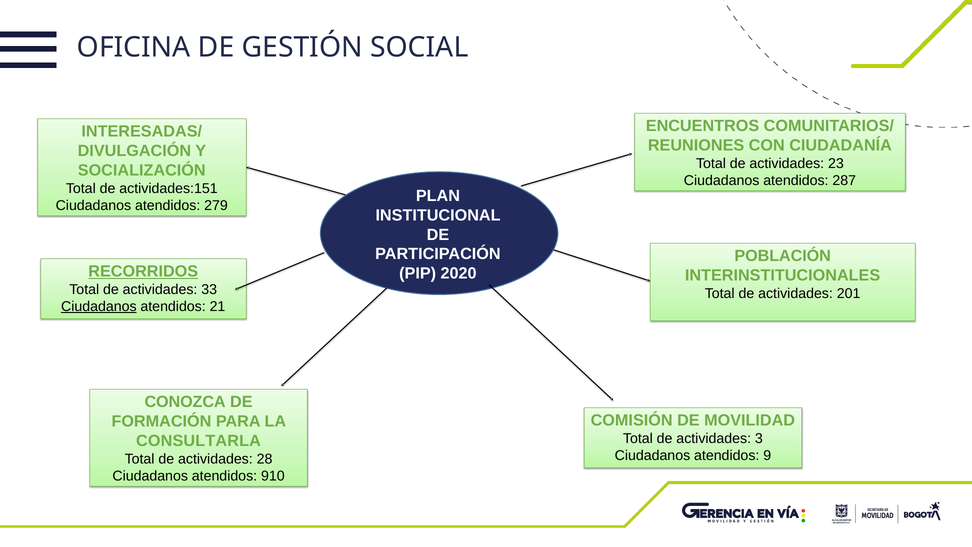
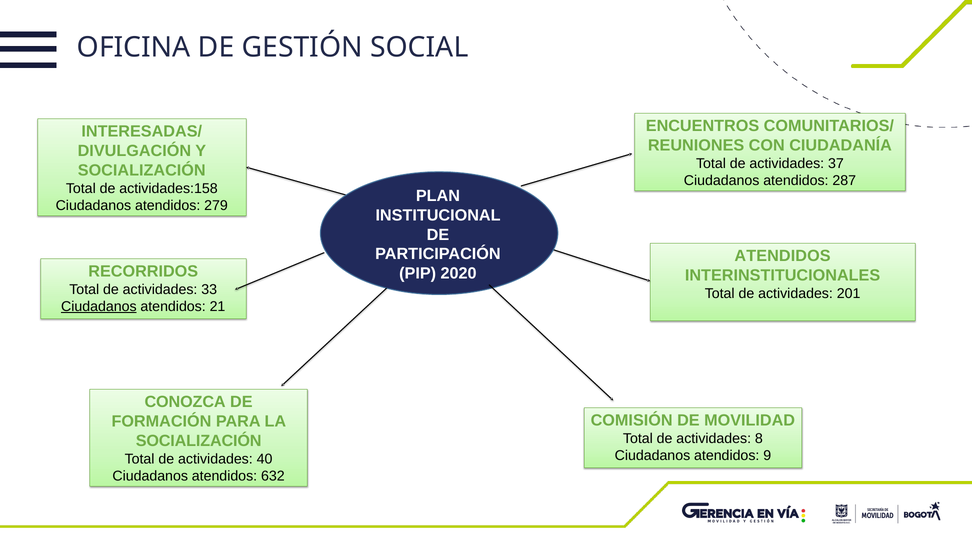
23: 23 -> 37
actividades:151: actividades:151 -> actividades:158
POBLACIÓN at (783, 256): POBLACIÓN -> ATENDIDOS
RECORRIDOS underline: present -> none
3: 3 -> 8
CONSULTARLA at (198, 441): CONSULTARLA -> SOCIALIZACIÓN
28: 28 -> 40
910: 910 -> 632
